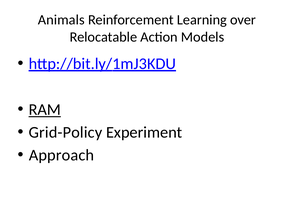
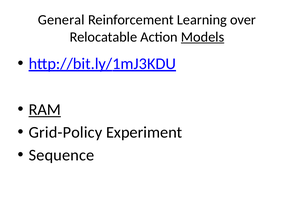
Animals: Animals -> General
Models underline: none -> present
Approach: Approach -> Sequence
